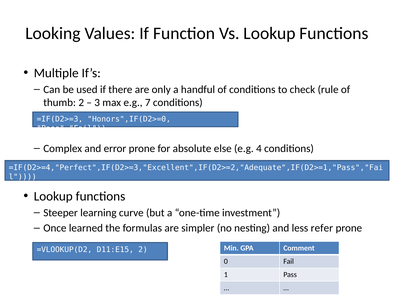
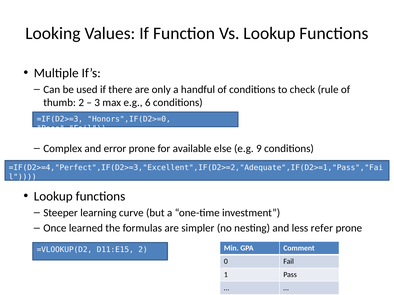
7: 7 -> 6
absolute: absolute -> available
4: 4 -> 9
